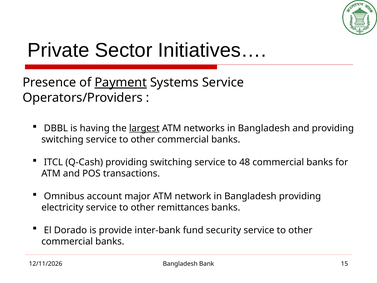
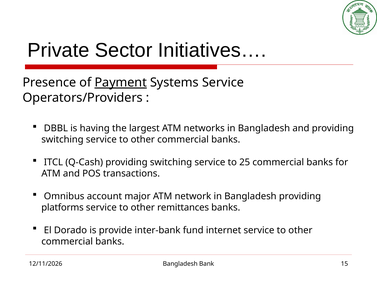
largest underline: present -> none
48: 48 -> 25
electricity: electricity -> platforms
security: security -> internet
